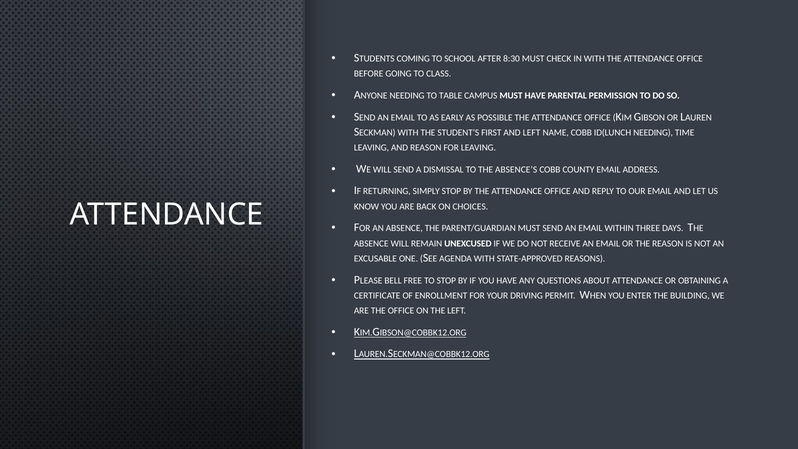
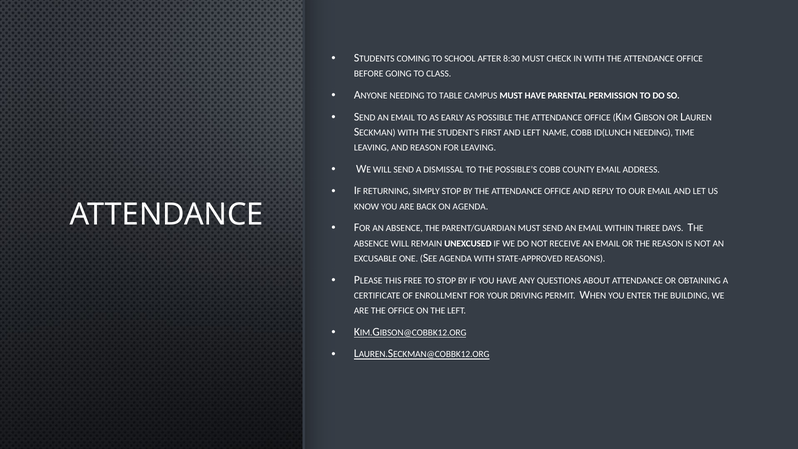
ABSENCE’S: ABSENCE’S -> POSSIBLE’S
ON CHOICES: CHOICES -> AGENDA
BELL: BELL -> THIS
